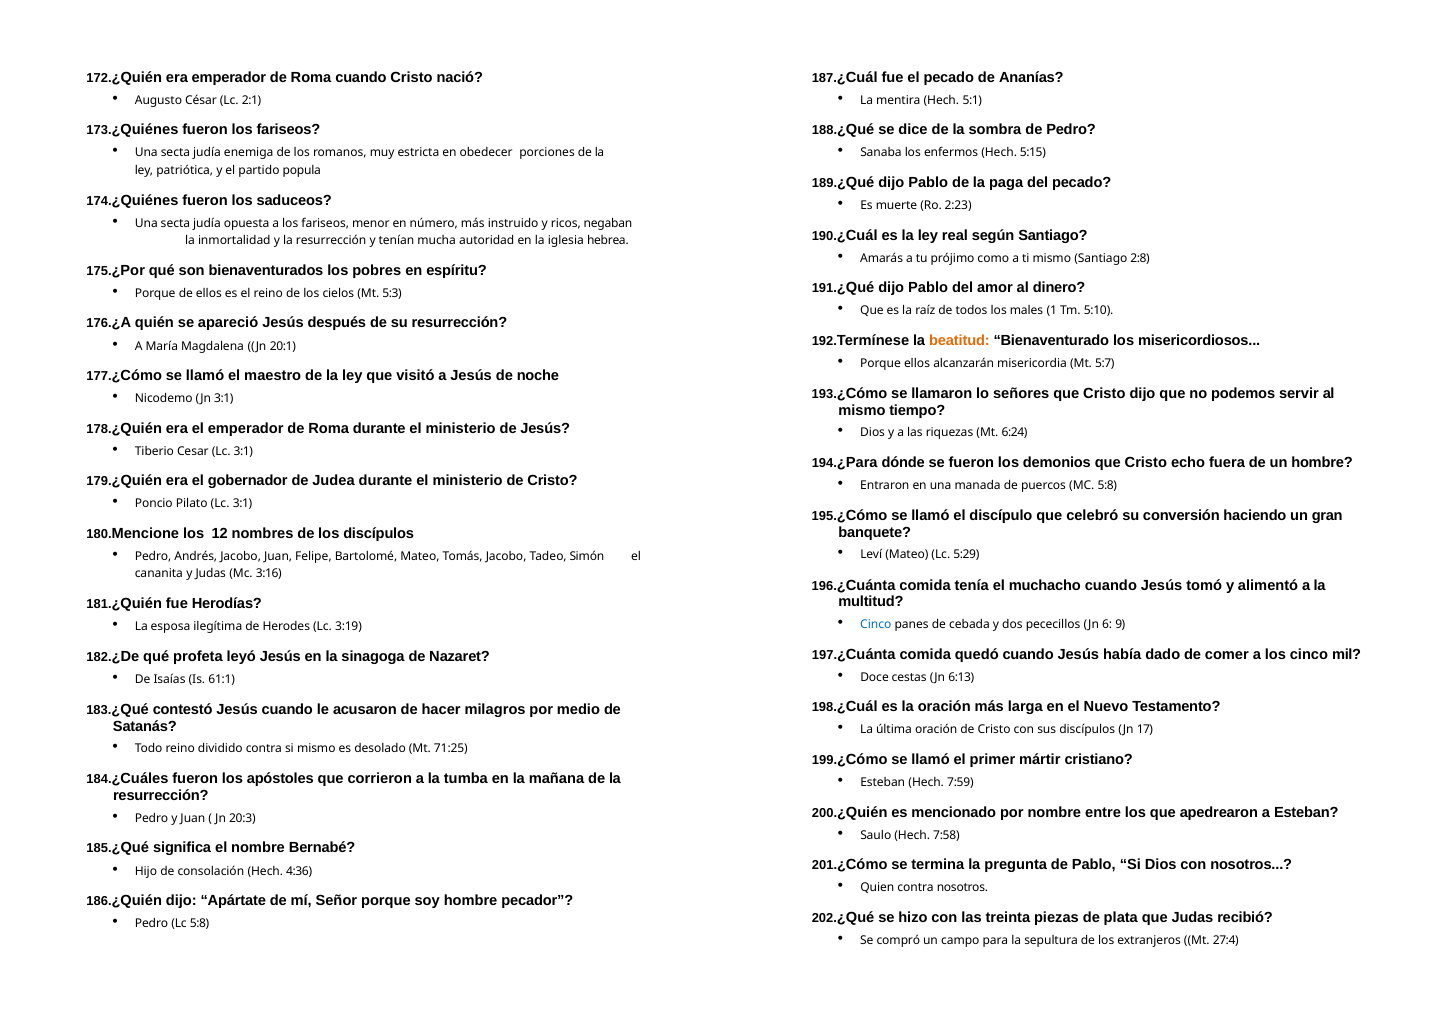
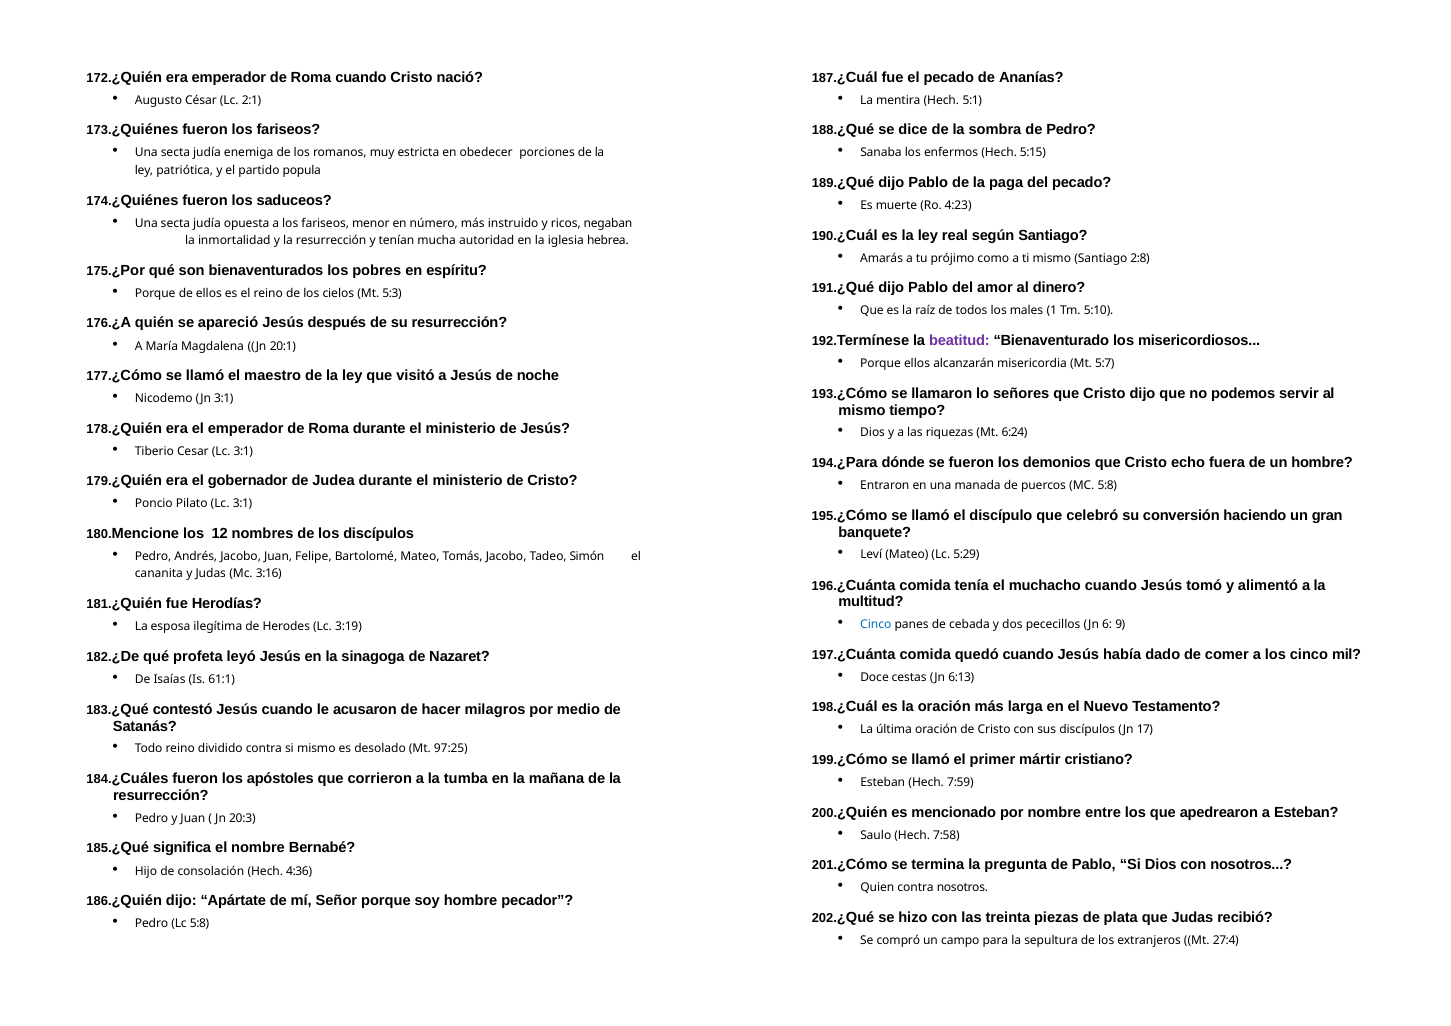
2:23: 2:23 -> 4:23
beatitud colour: orange -> purple
71:25: 71:25 -> 97:25
